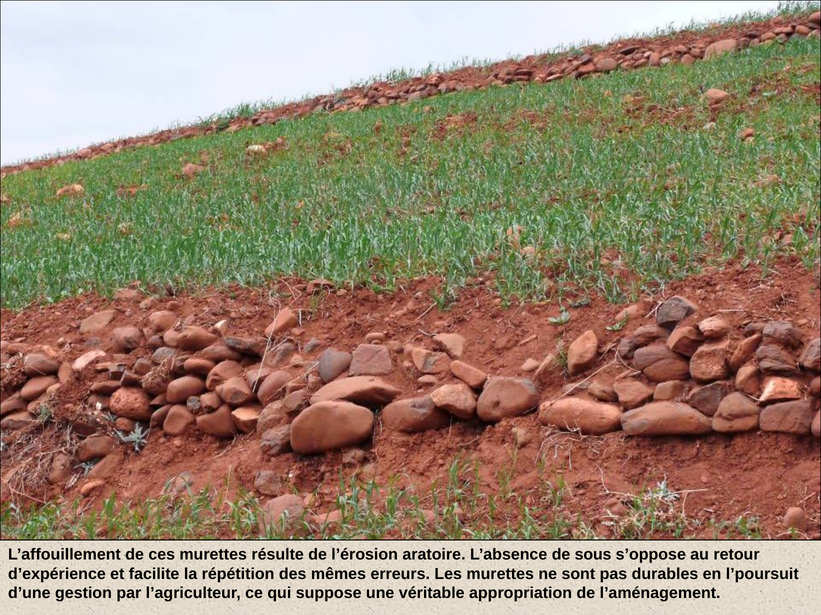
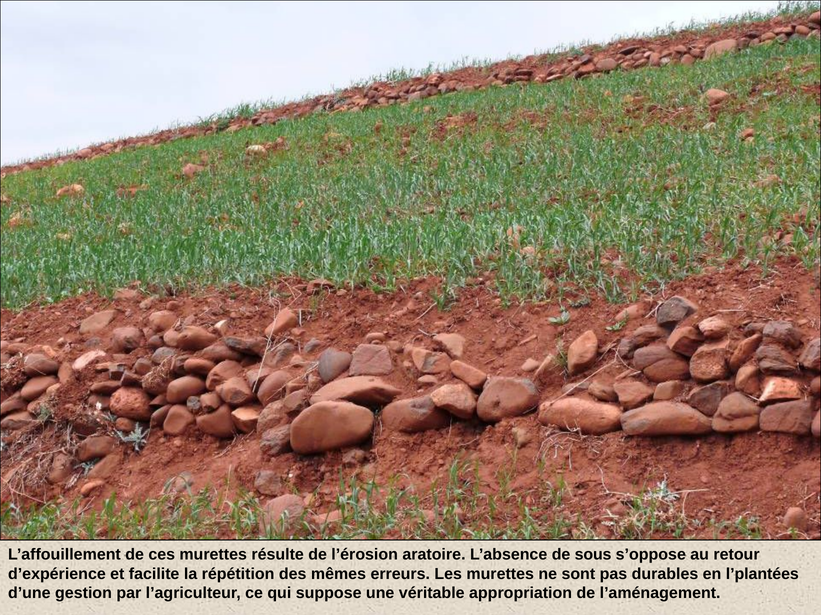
l’poursuit: l’poursuit -> l’plantées
